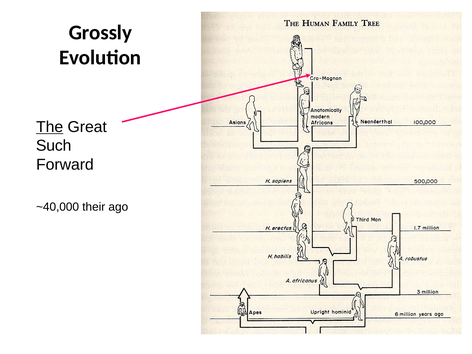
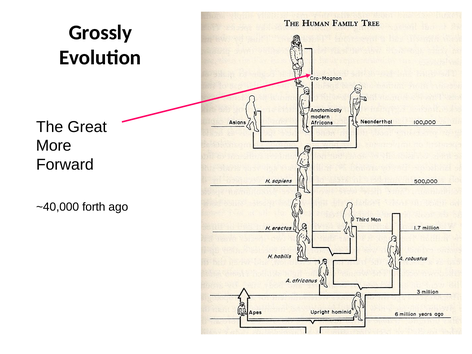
The underline: present -> none
Such: Such -> More
their: their -> forth
